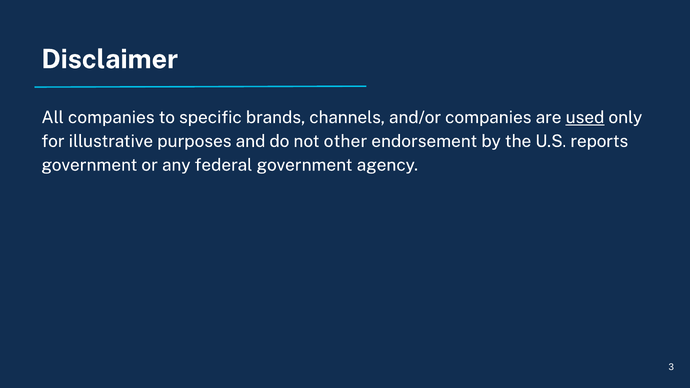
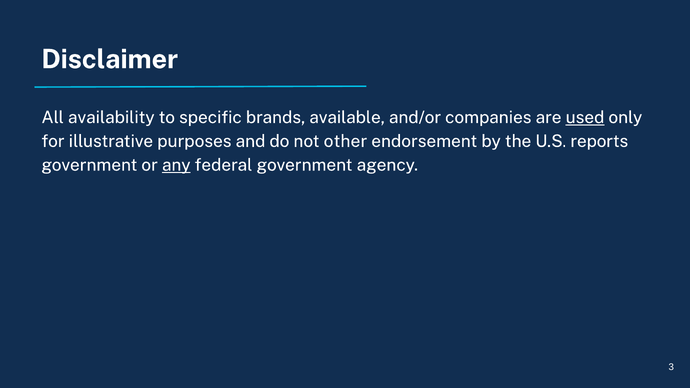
All companies: companies -> availability
channels: channels -> available
any underline: none -> present
